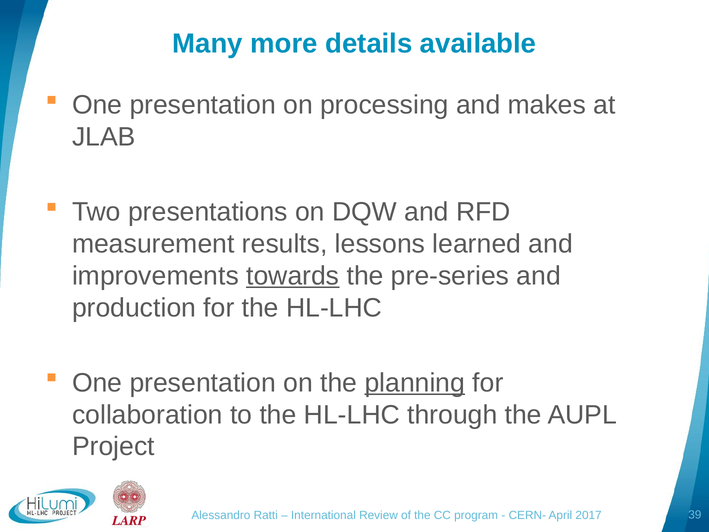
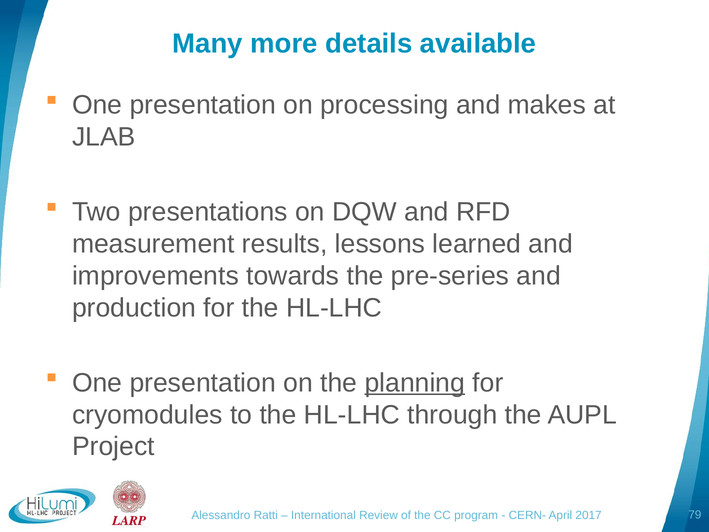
towards underline: present -> none
collaboration at (147, 415): collaboration -> cryomodules
39: 39 -> 79
